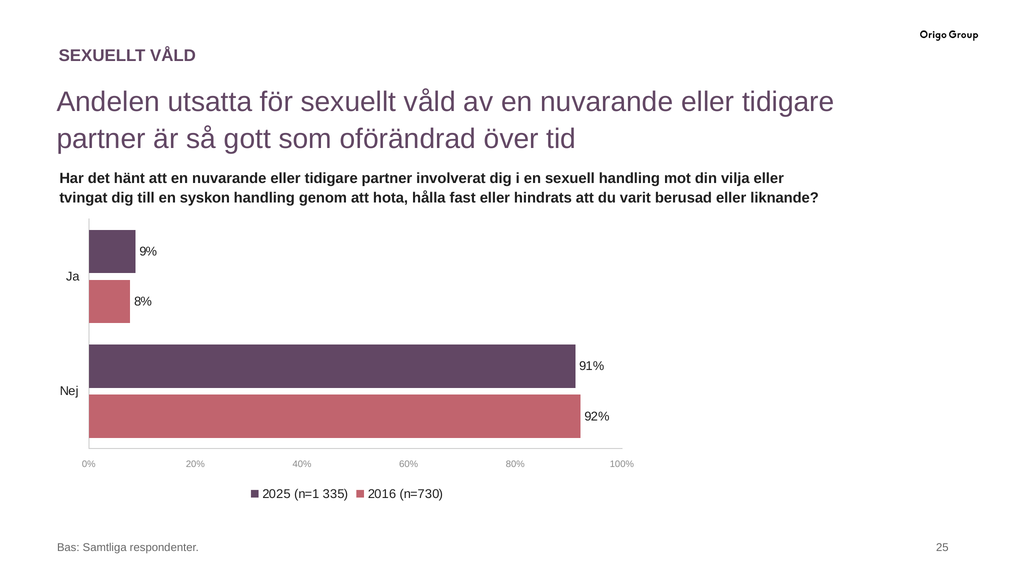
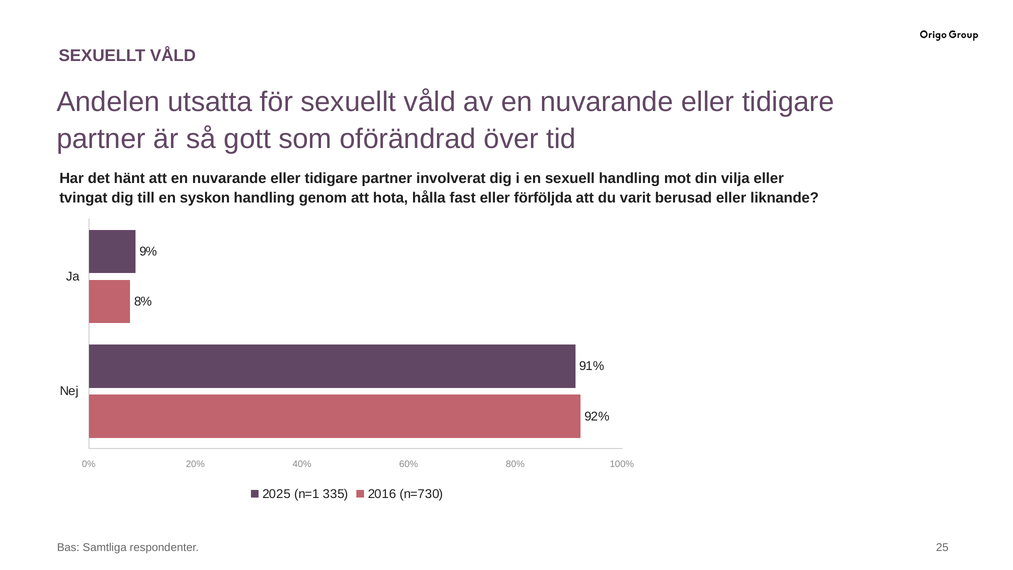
hindrats: hindrats -> förföljda
